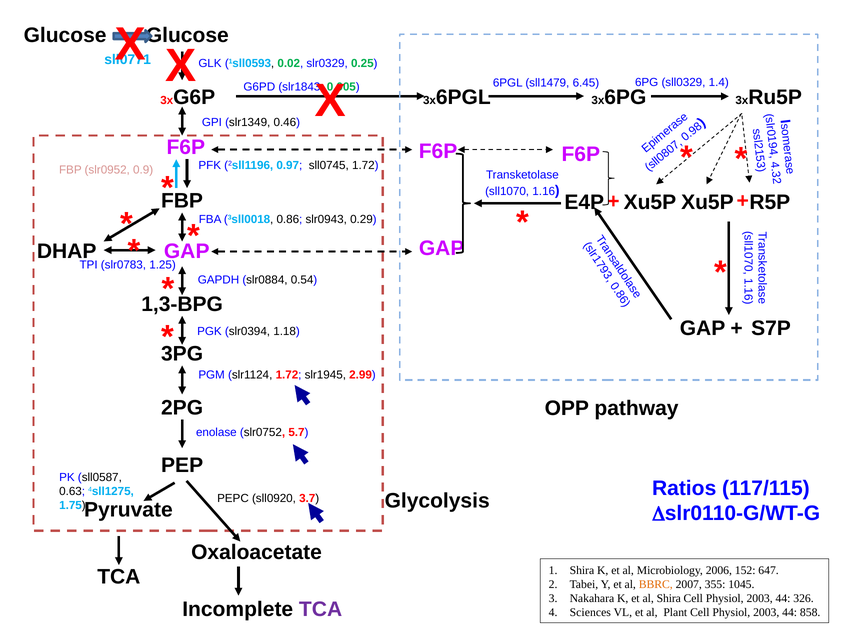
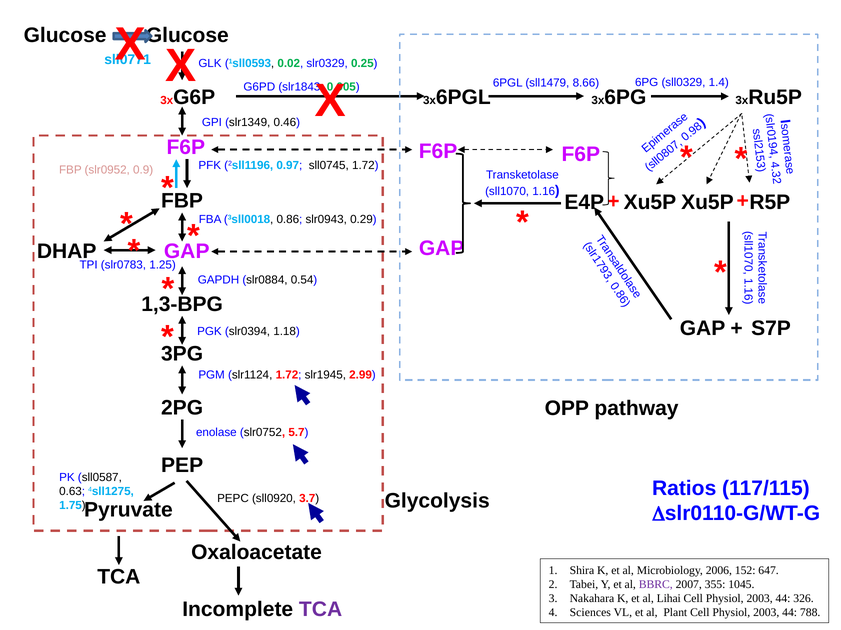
6.45: 6.45 -> 8.66
BBRC colour: orange -> purple
al Shira: Shira -> Lihai
858: 858 -> 788
